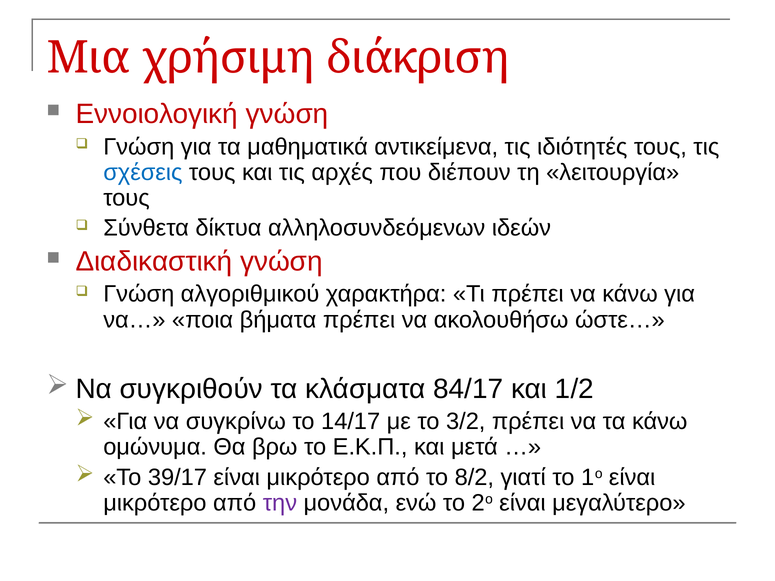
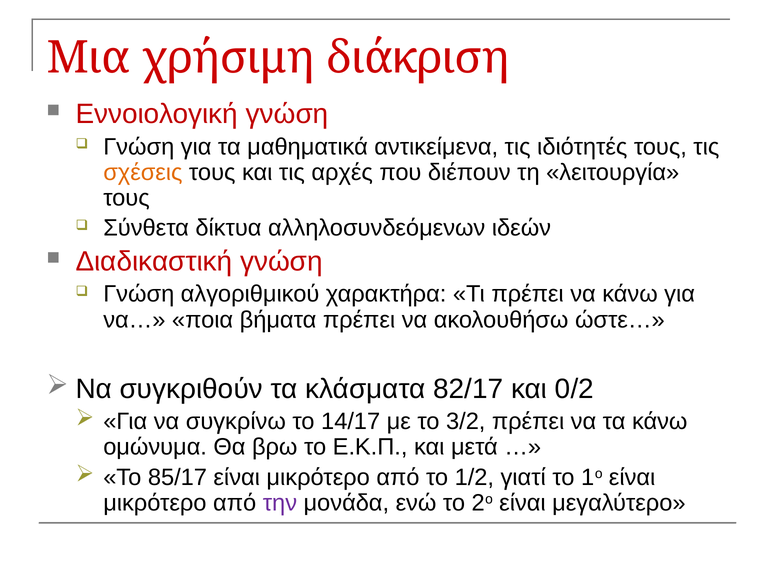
σχέσεις colour: blue -> orange
84/17: 84/17 -> 82/17
1/2: 1/2 -> 0/2
39/17: 39/17 -> 85/17
8/2: 8/2 -> 1/2
